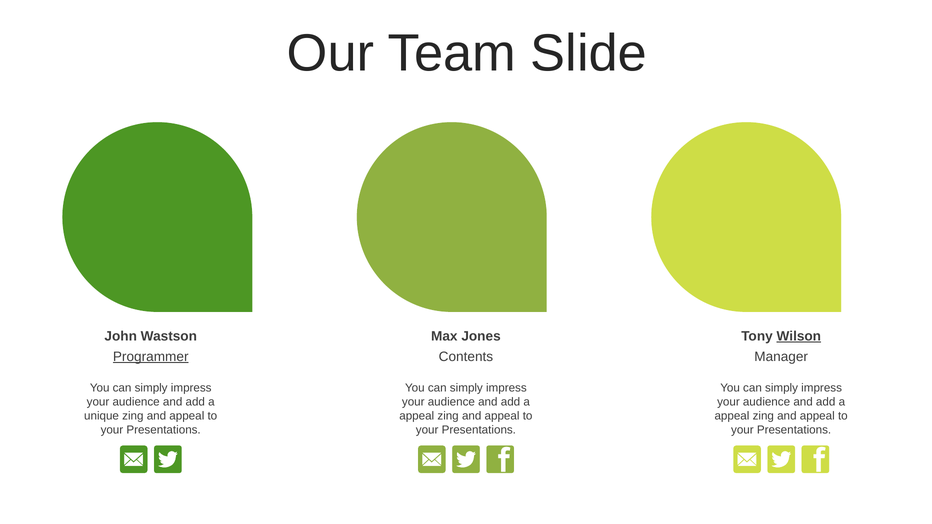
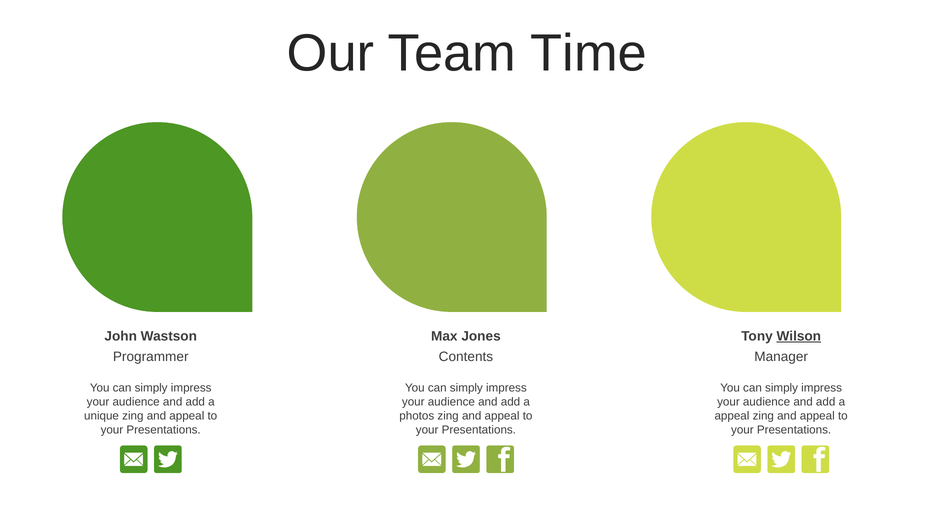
Slide: Slide -> Time
Programmer underline: present -> none
appeal at (417, 416): appeal -> photos
